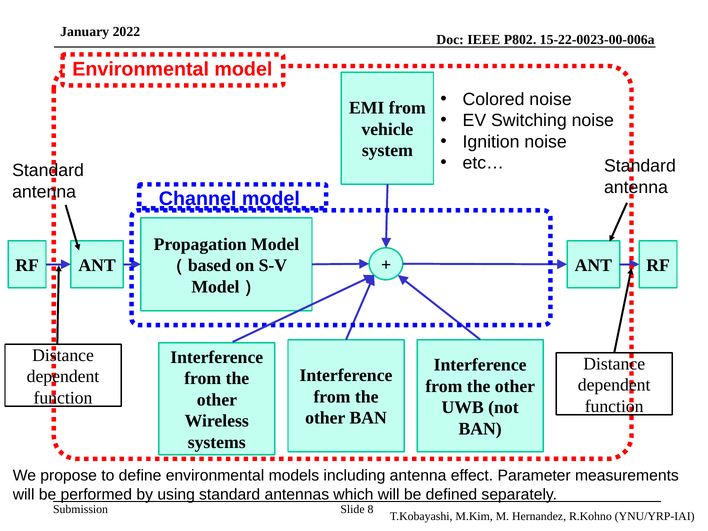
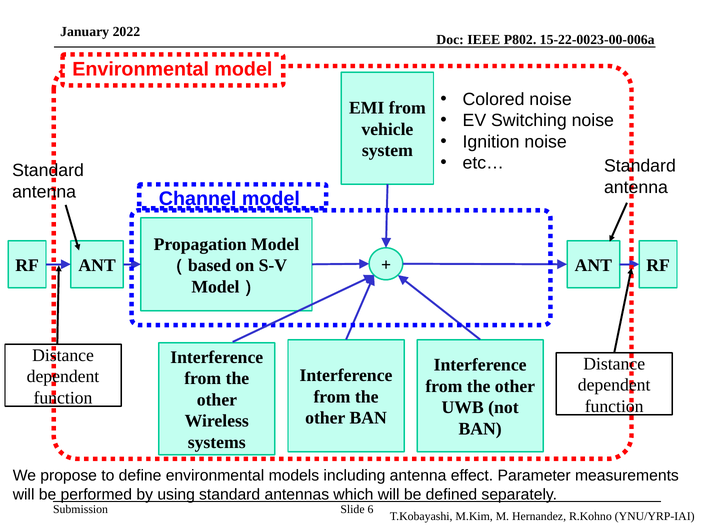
8: 8 -> 6
